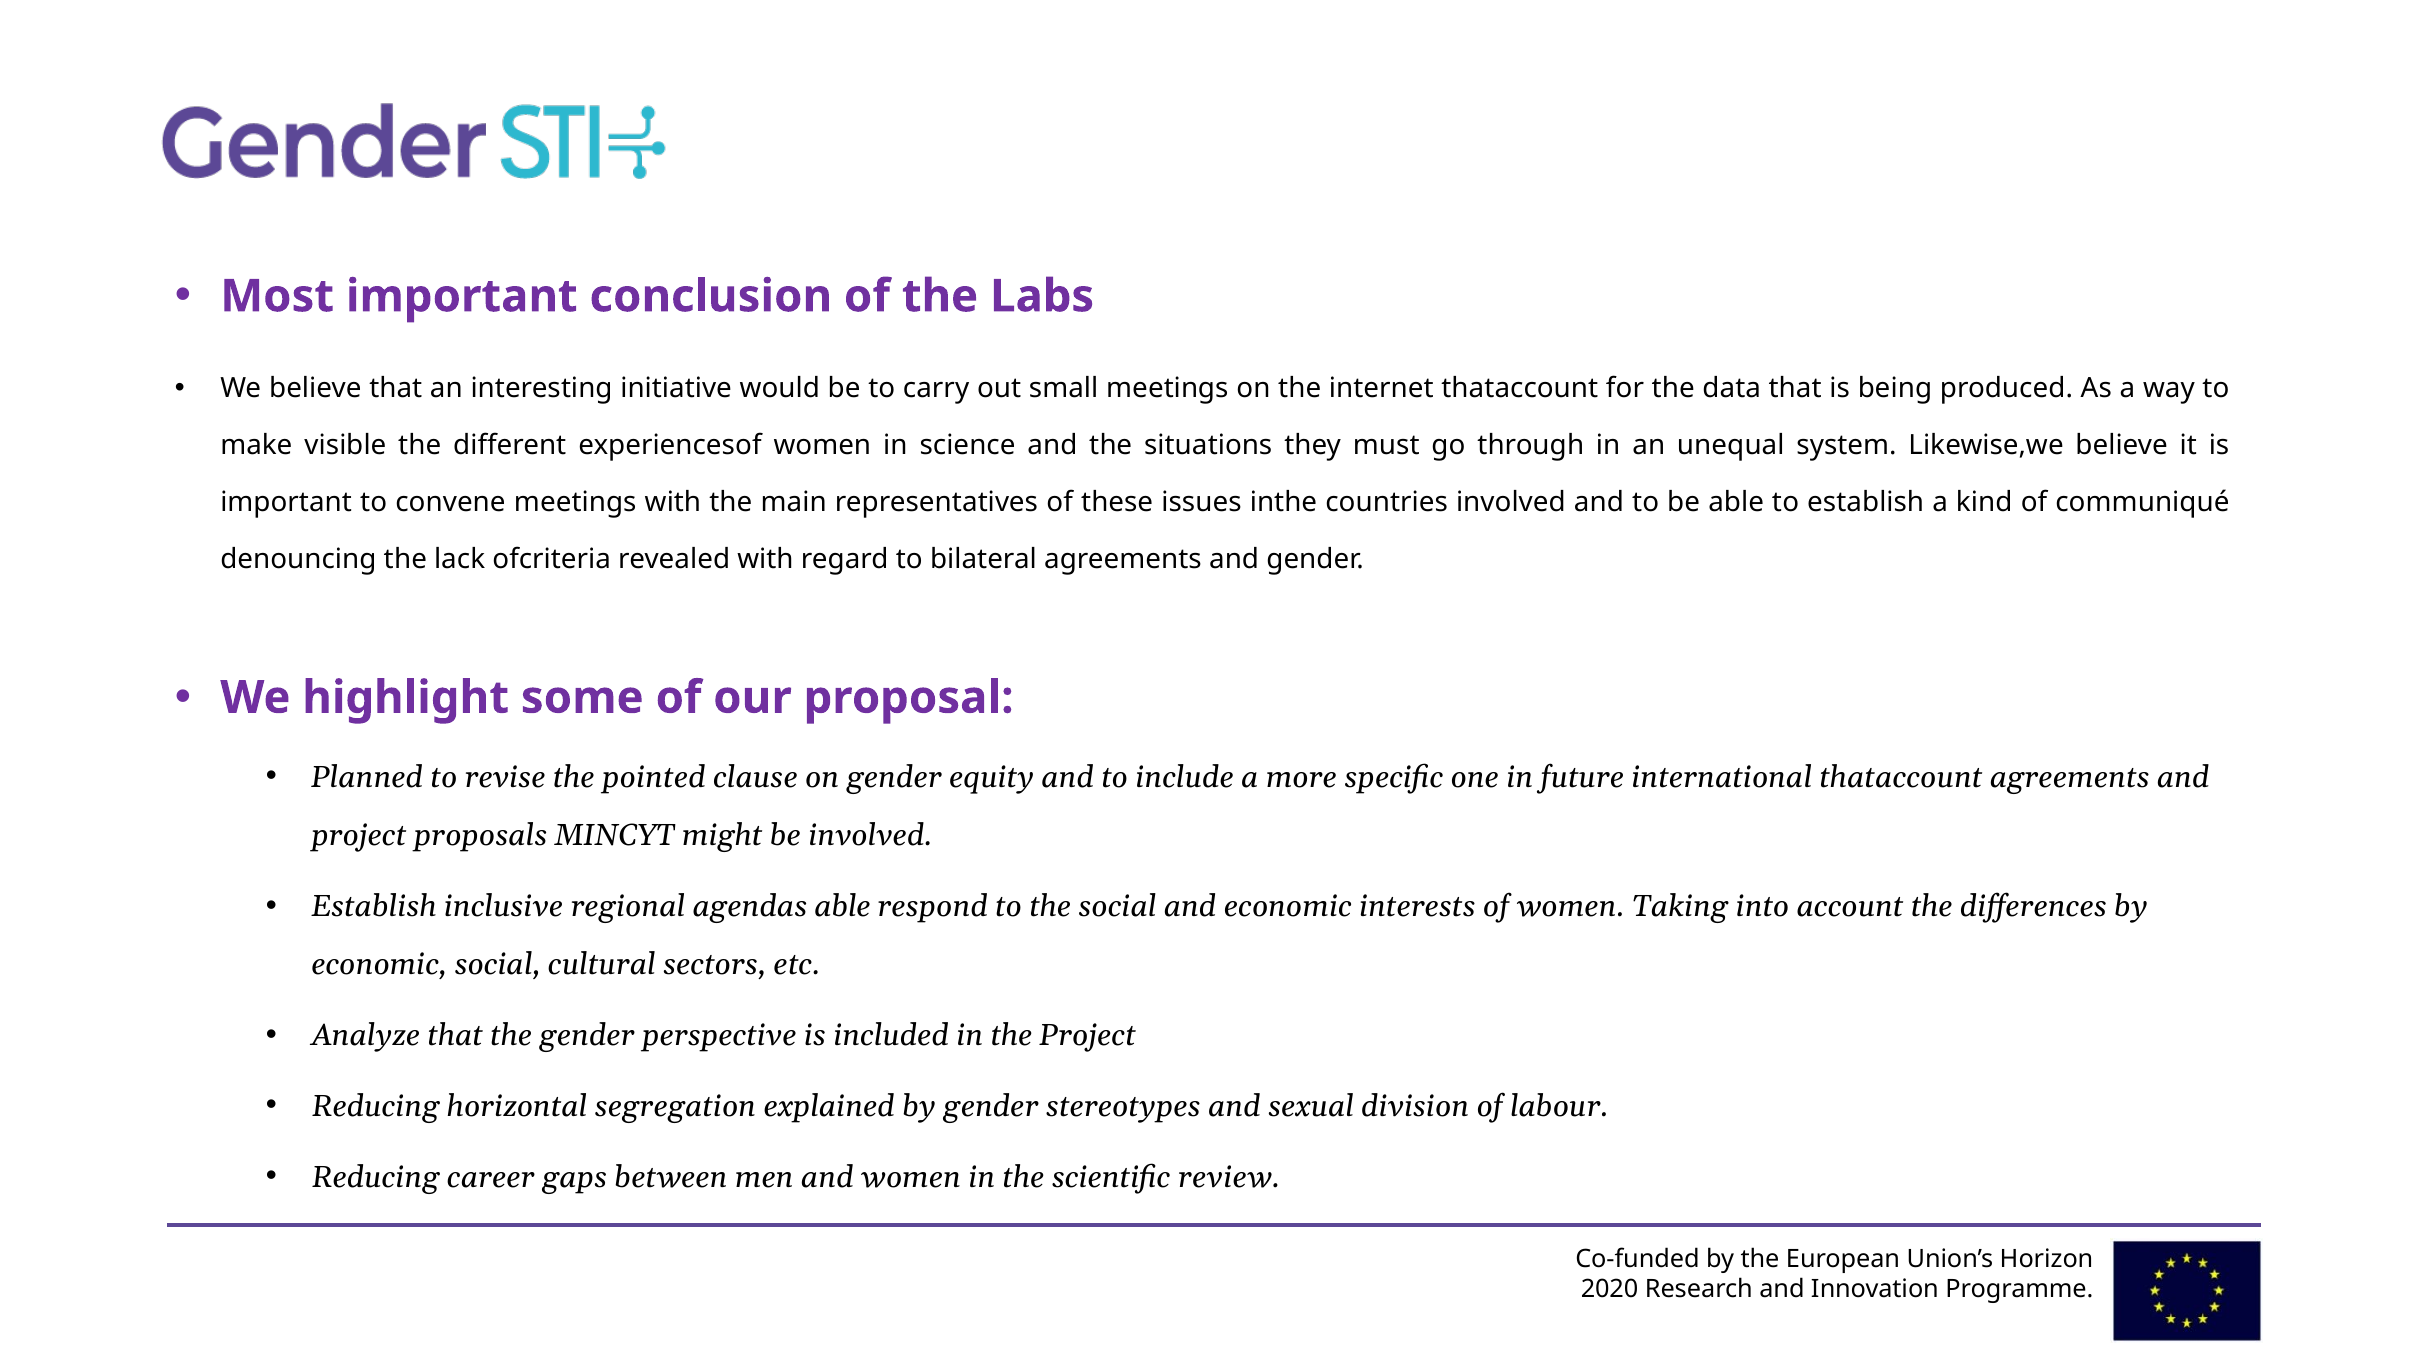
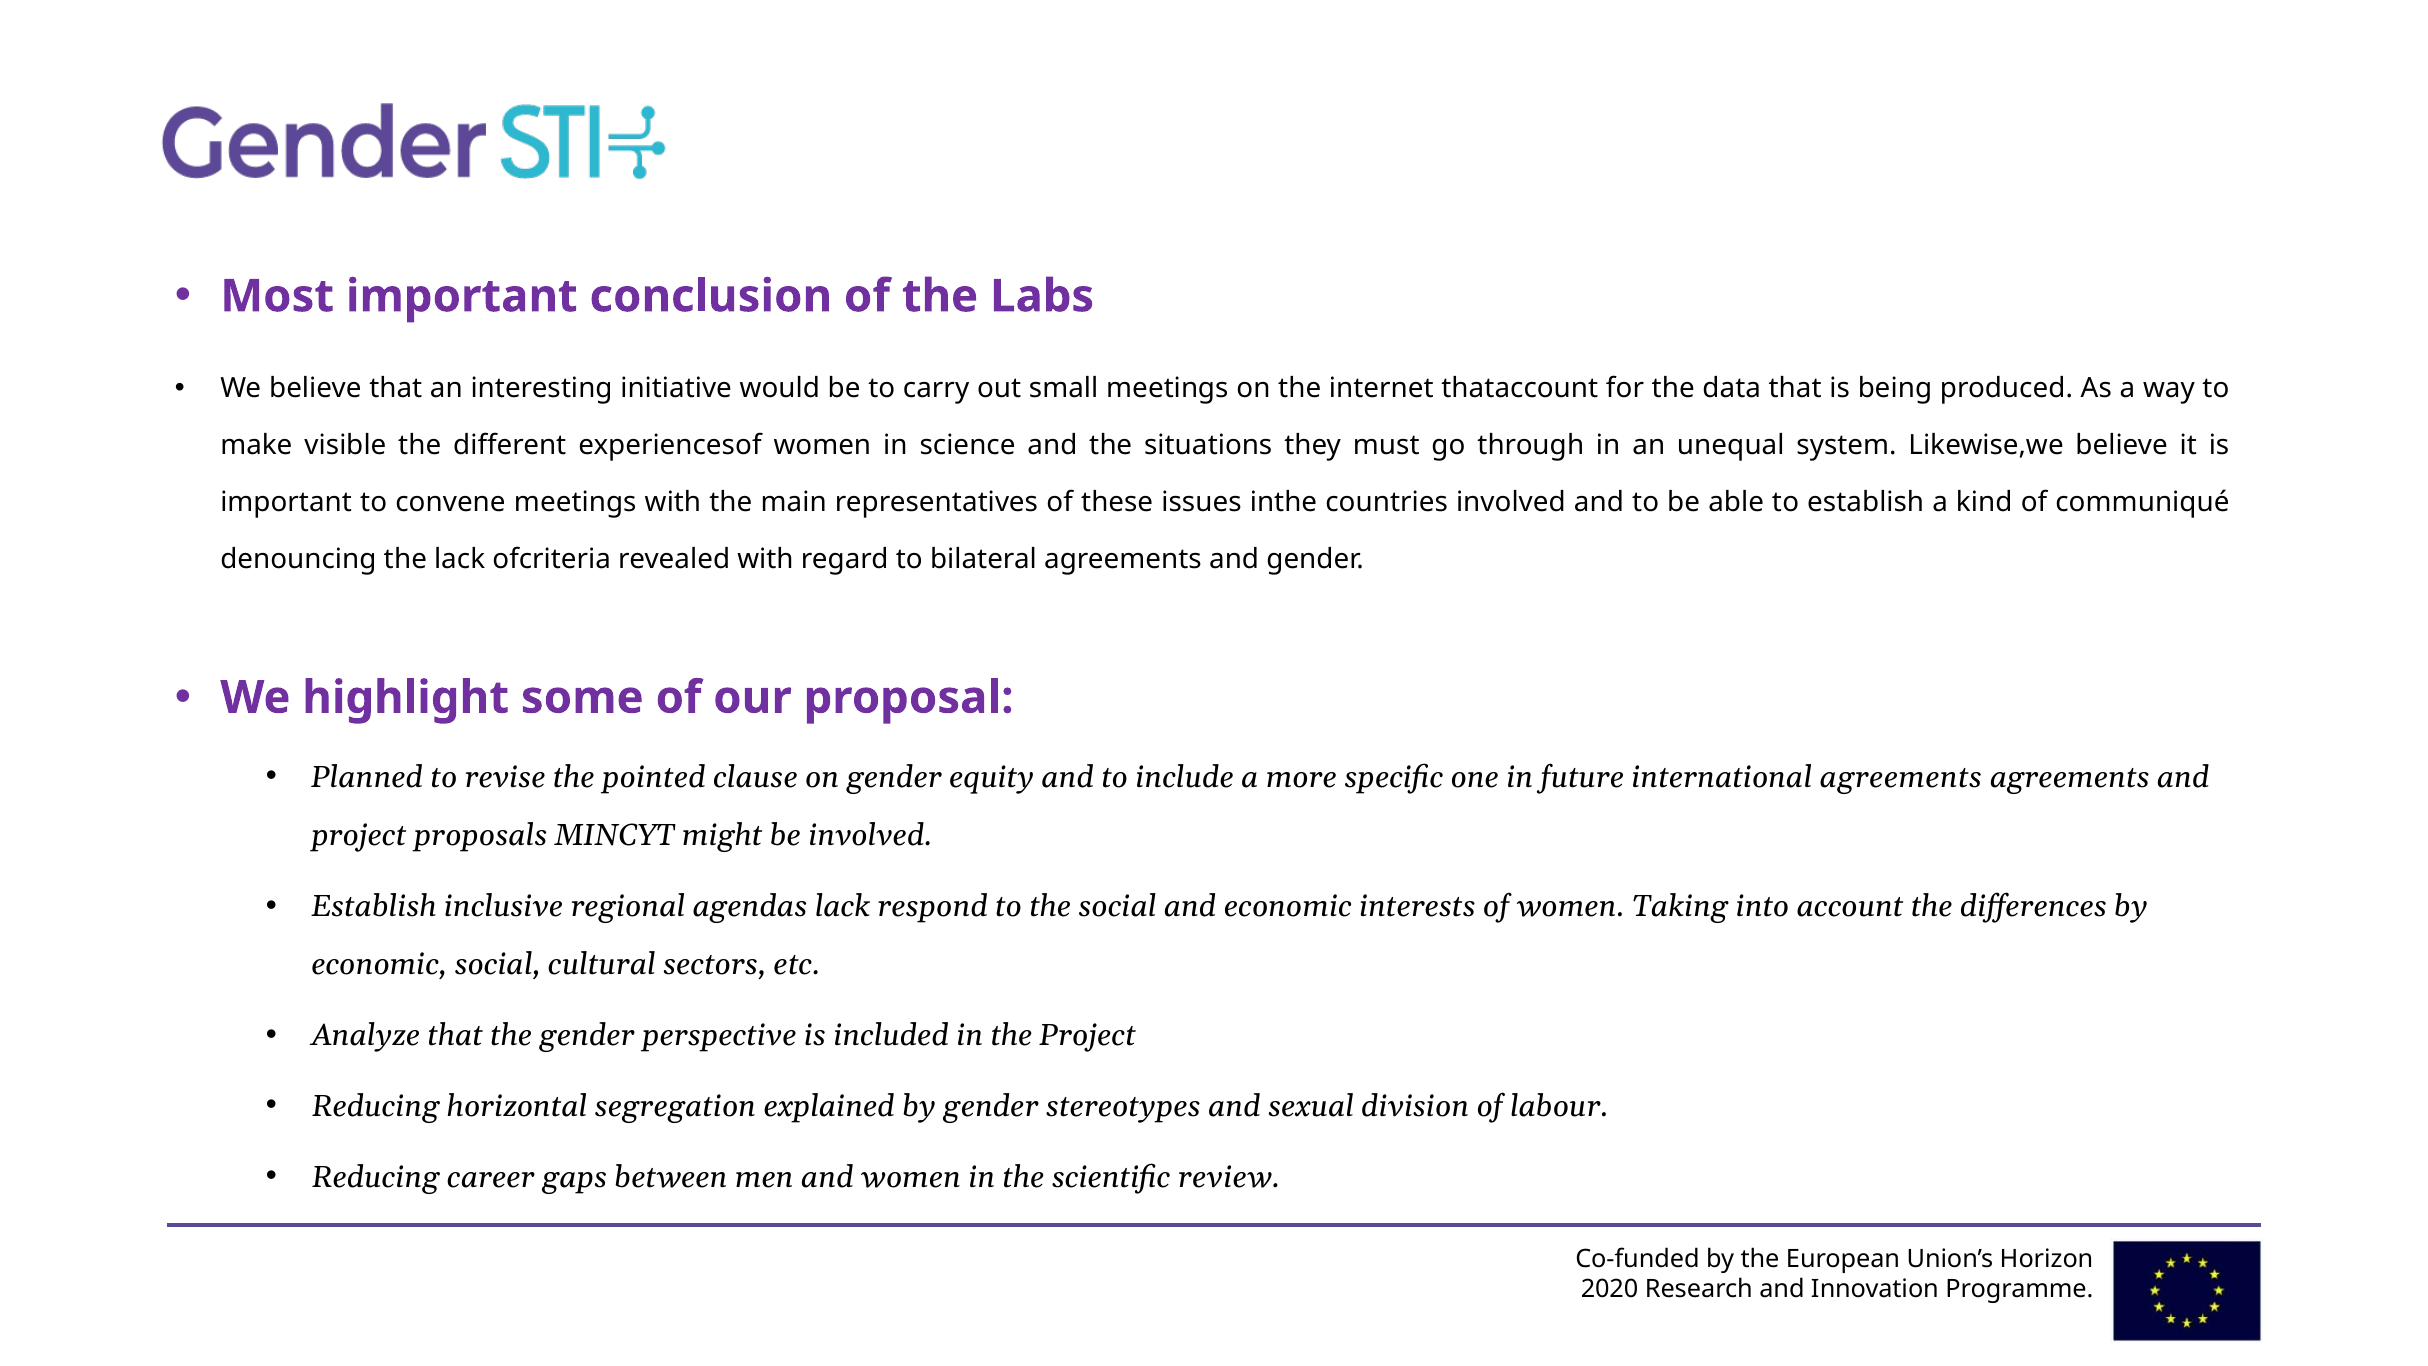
international thataccount: thataccount -> agreements
agendas able: able -> lack
